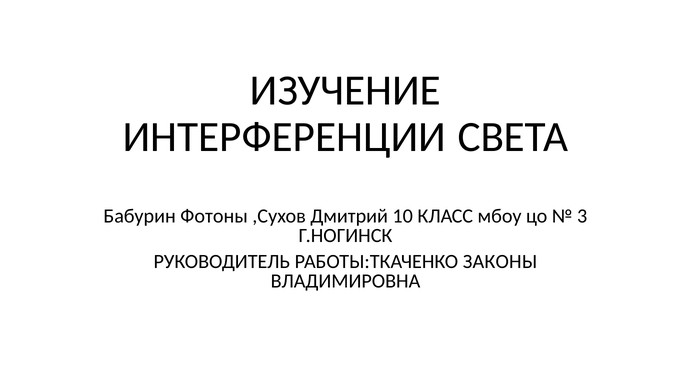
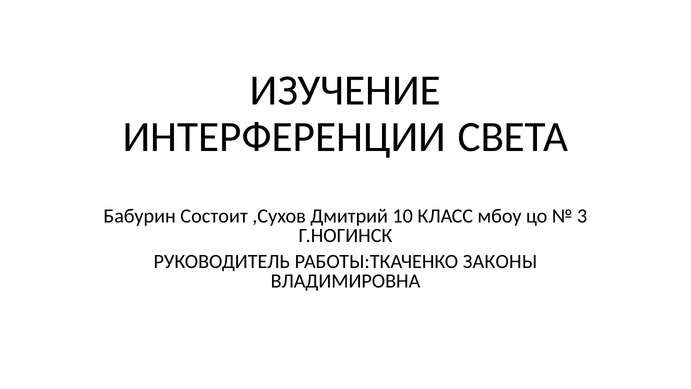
Фотоны: Фотоны -> Состоит
